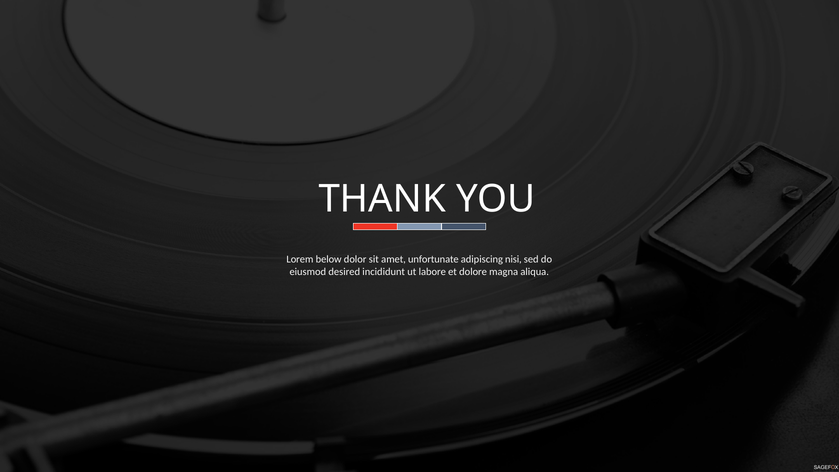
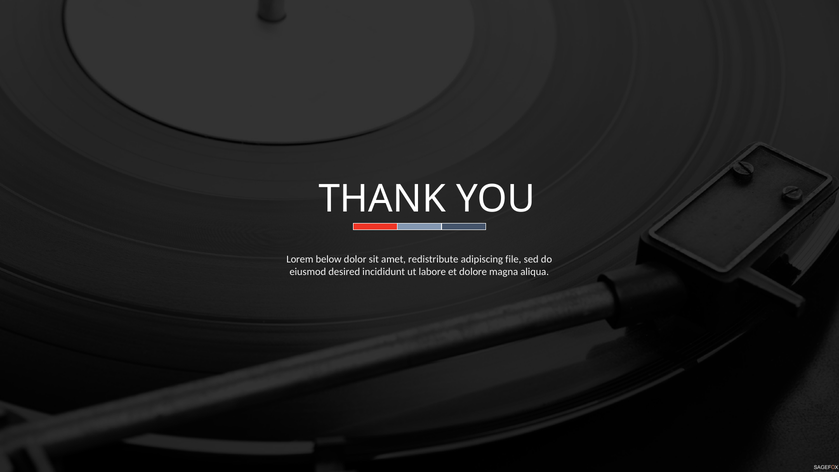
unfortunate: unfortunate -> redistribute
nisi: nisi -> file
